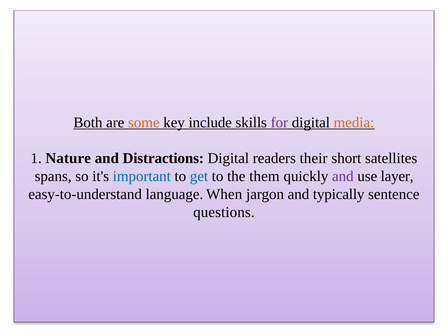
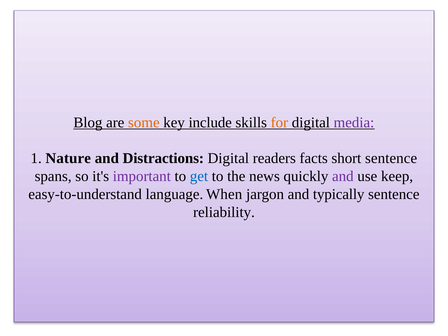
Both: Both -> Blog
for colour: purple -> orange
media colour: orange -> purple
their: their -> facts
short satellites: satellites -> sentence
important colour: blue -> purple
them: them -> news
layer: layer -> keep
questions: questions -> reliability
